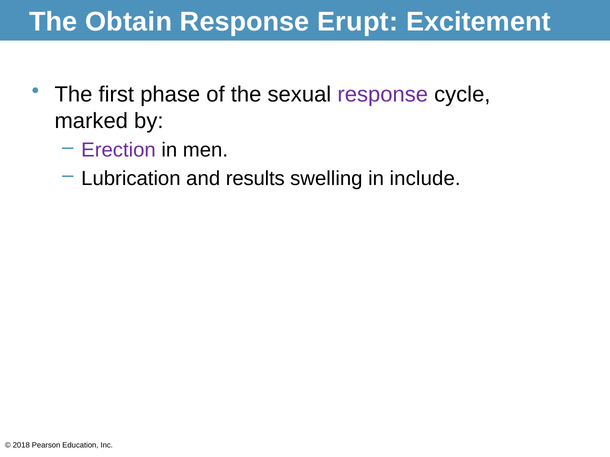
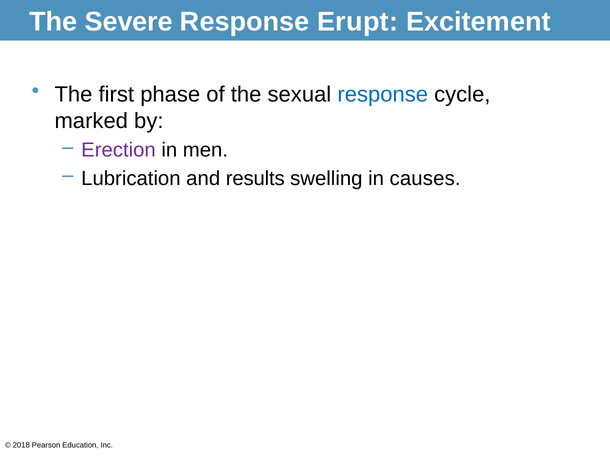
Obtain: Obtain -> Severe
response at (383, 95) colour: purple -> blue
include: include -> causes
